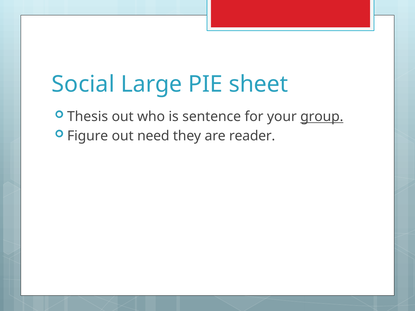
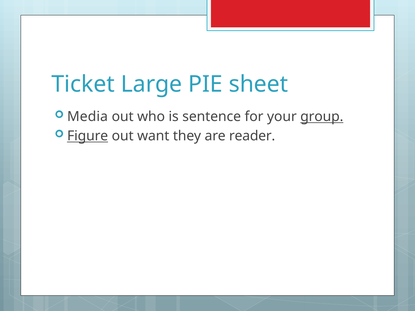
Social: Social -> Ticket
Thesis: Thesis -> Media
Figure underline: none -> present
need: need -> want
